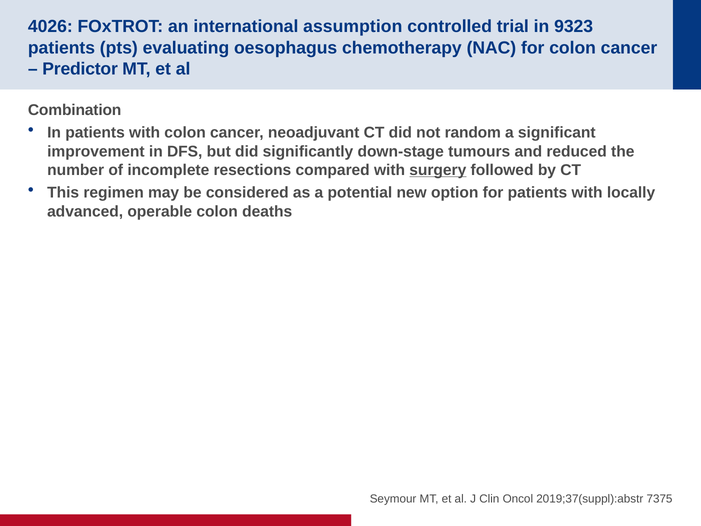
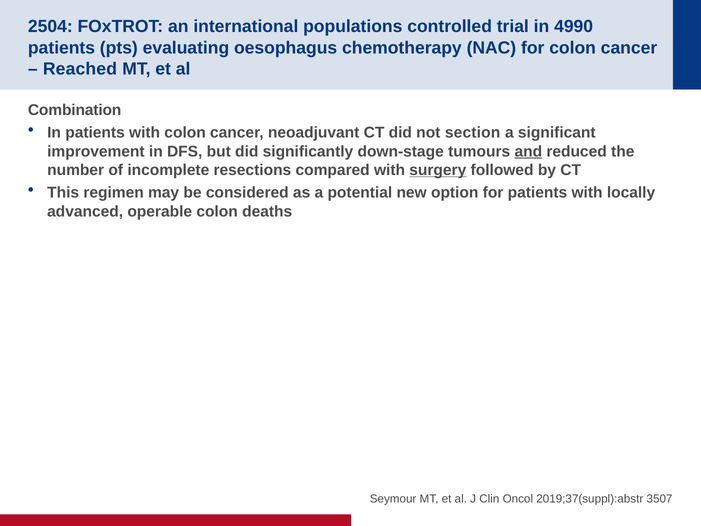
4026: 4026 -> 2504
assumption: assumption -> populations
9323: 9323 -> 4990
Predictor: Predictor -> Reached
random: random -> section
and underline: none -> present
7375: 7375 -> 3507
